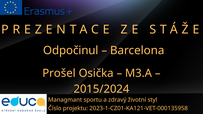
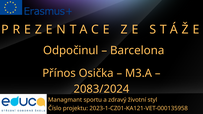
Prošel: Prošel -> Přínos
2015/2024: 2015/2024 -> 2083/2024
